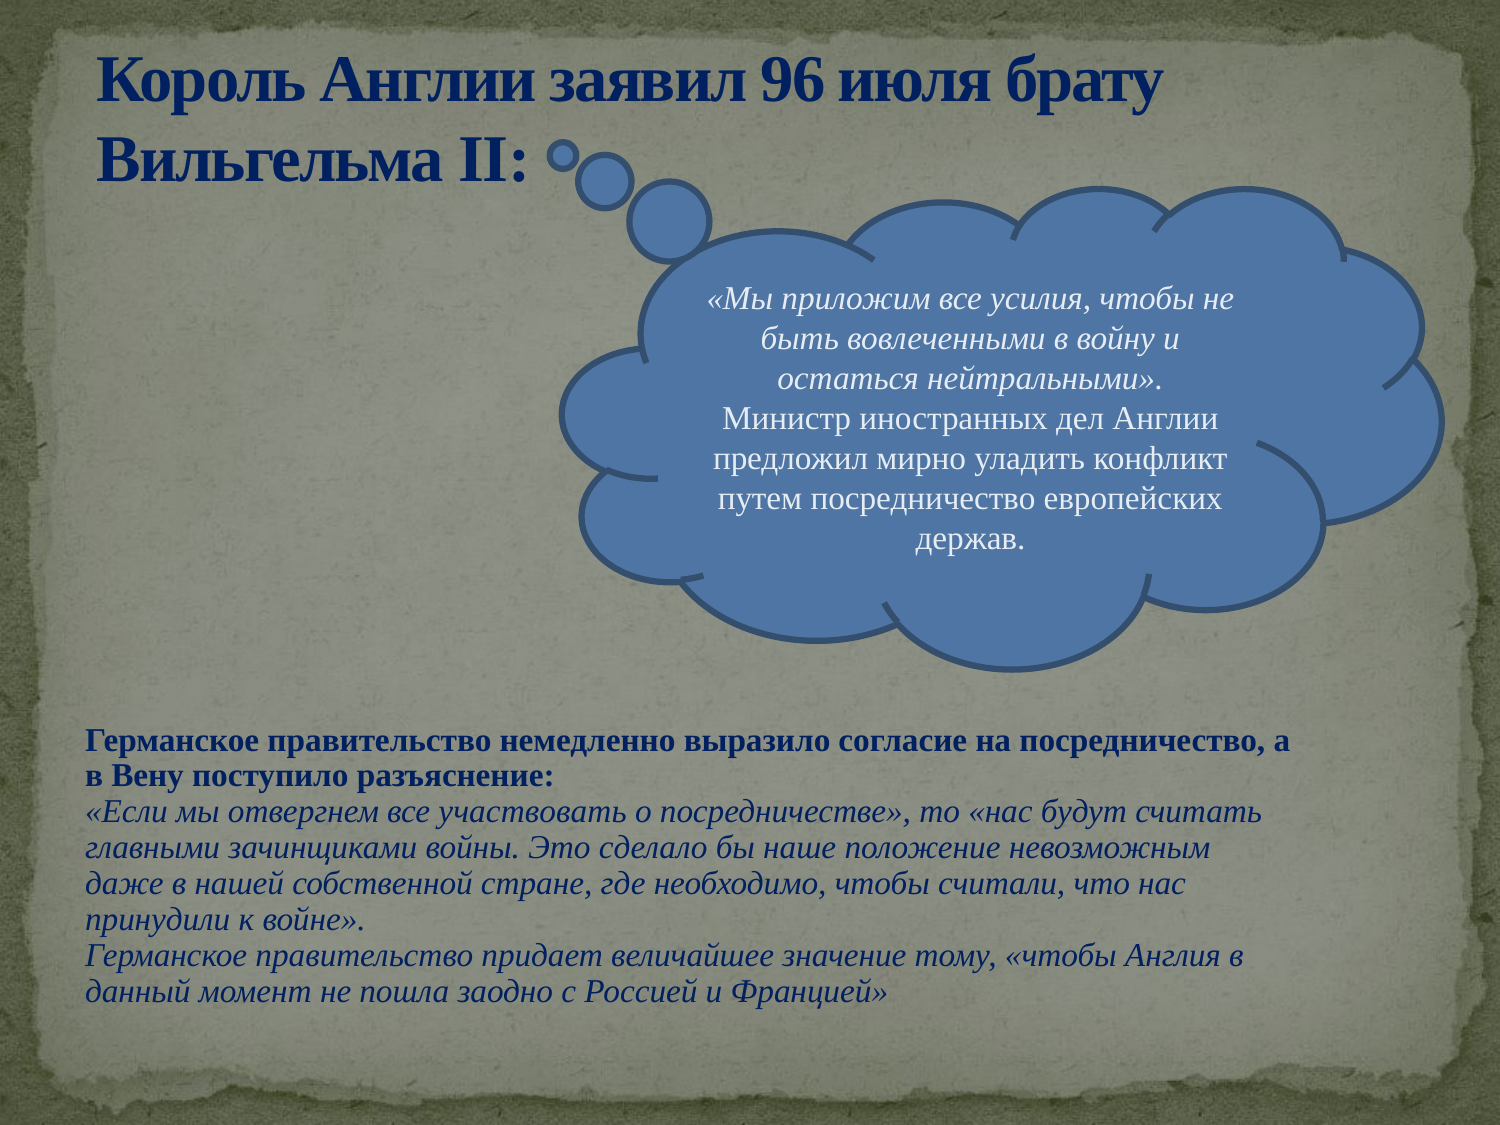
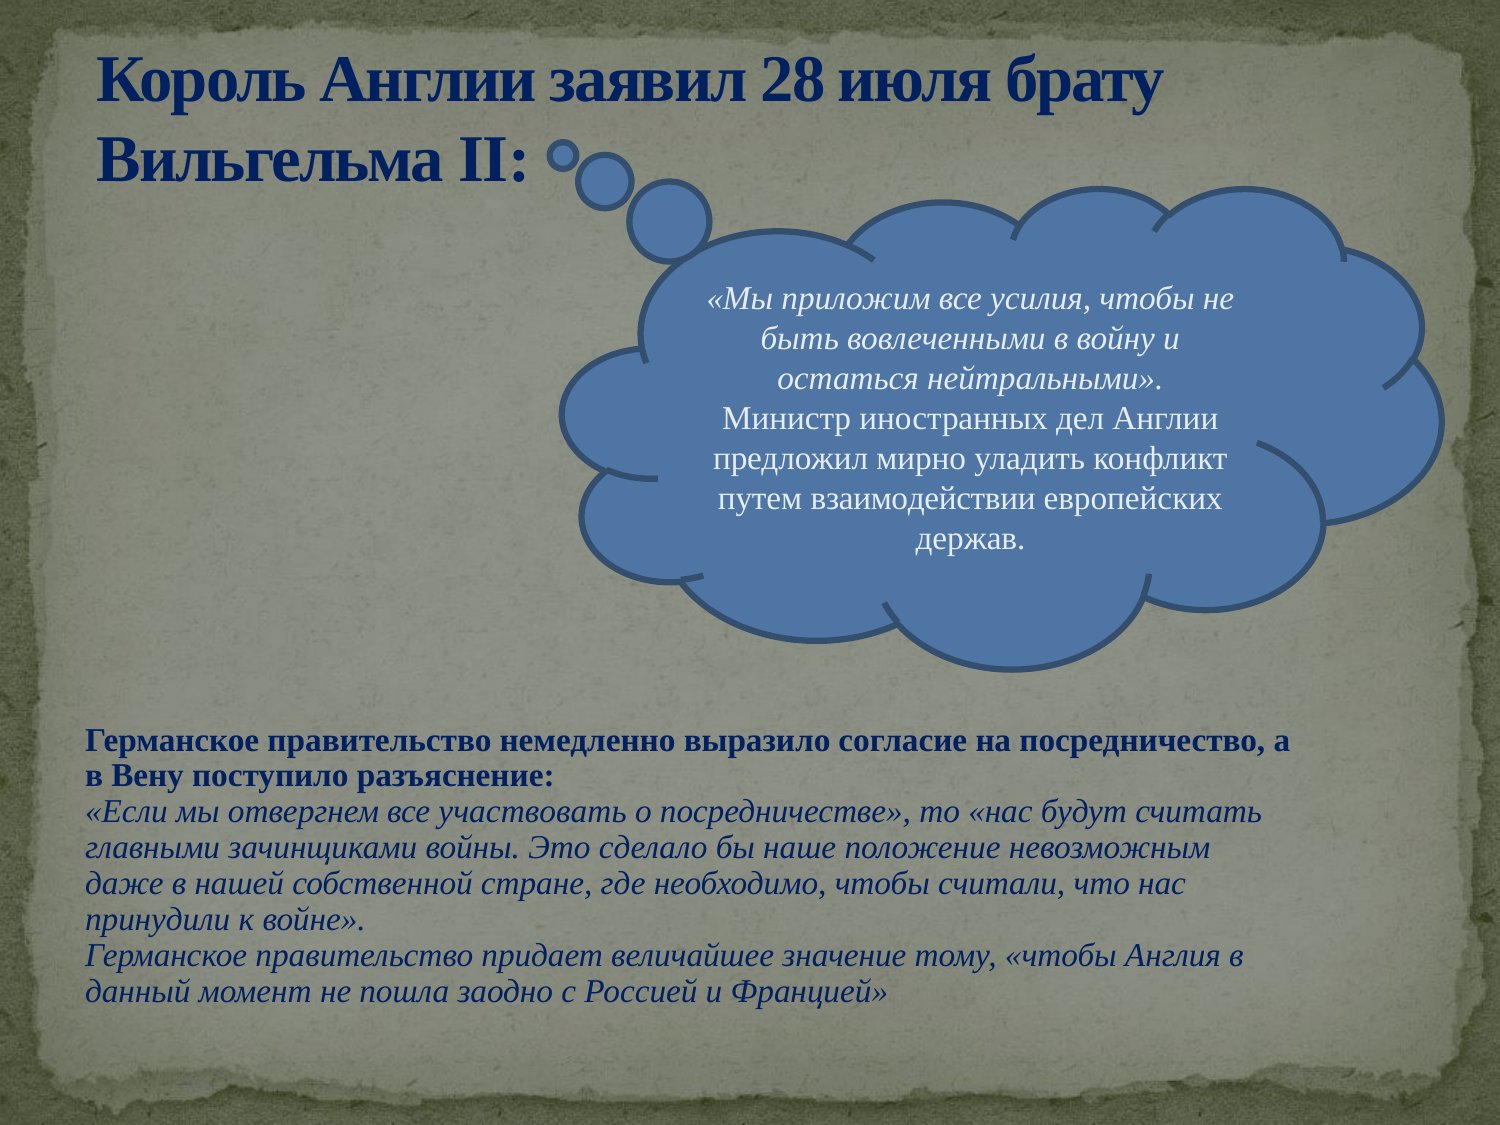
96: 96 -> 28
путем посредничество: посредничество -> взаимодействии
